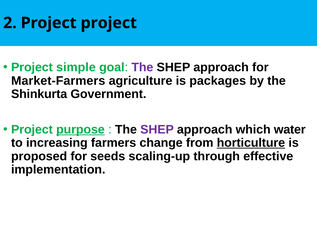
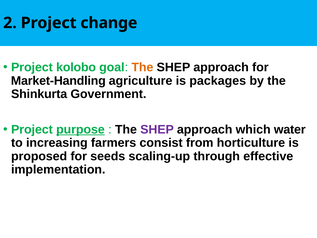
Project project: project -> change
simple: simple -> kolobo
The at (142, 67) colour: purple -> orange
Market-Farmers: Market-Farmers -> Market-Handling
change: change -> consist
horticulture underline: present -> none
